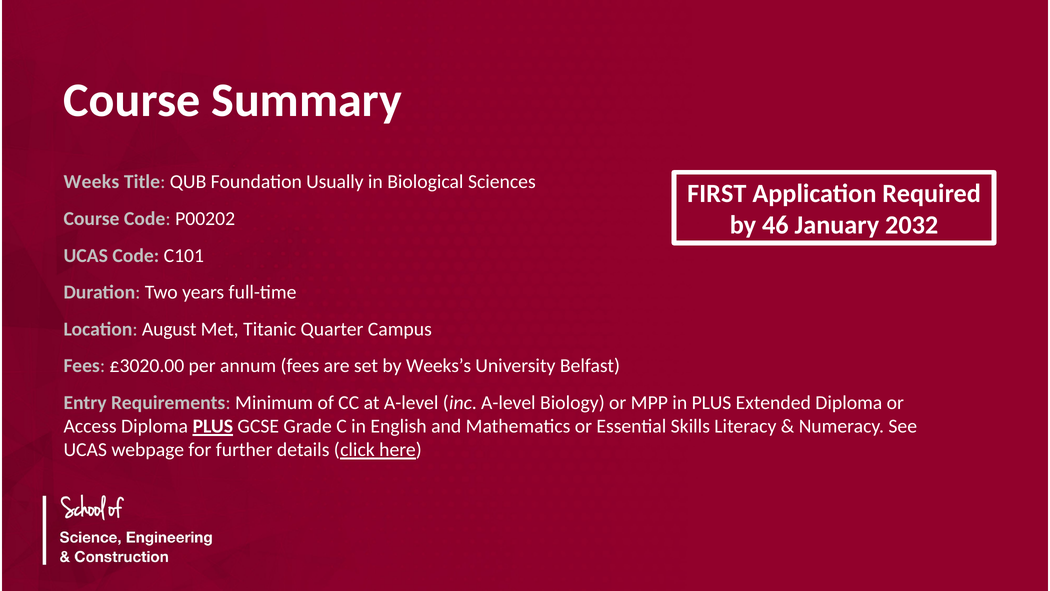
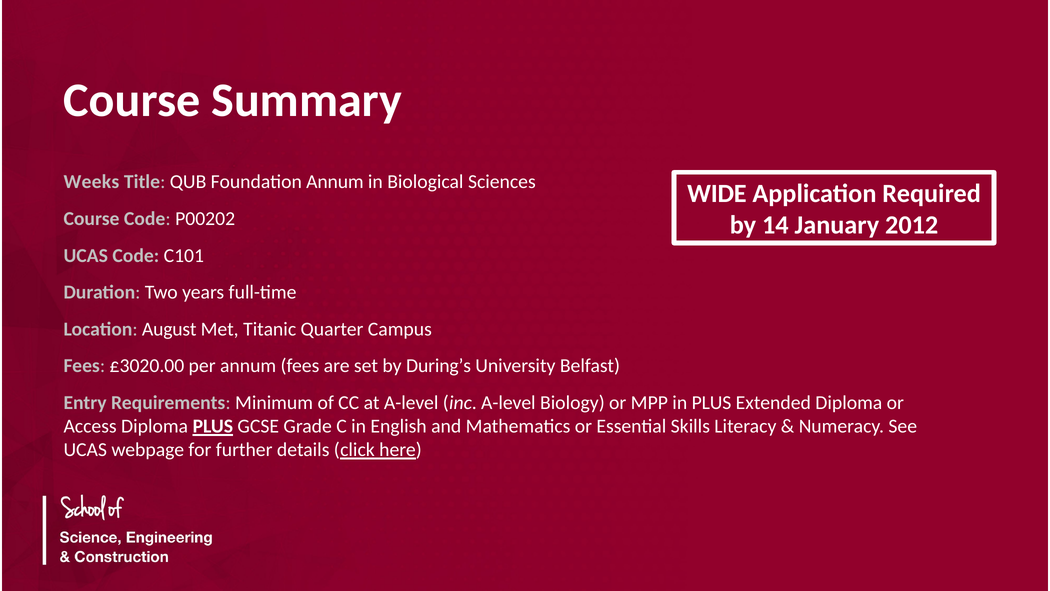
Foundation Usually: Usually -> Annum
FIRST: FIRST -> WIDE
46: 46 -> 14
2032: 2032 -> 2012
Weeks’s: Weeks’s -> During’s
